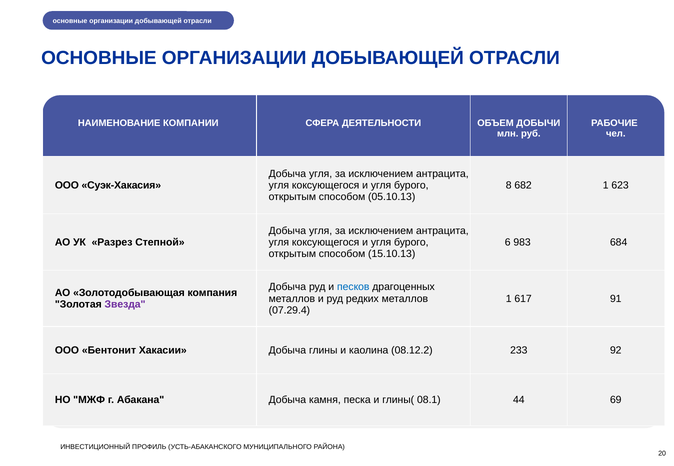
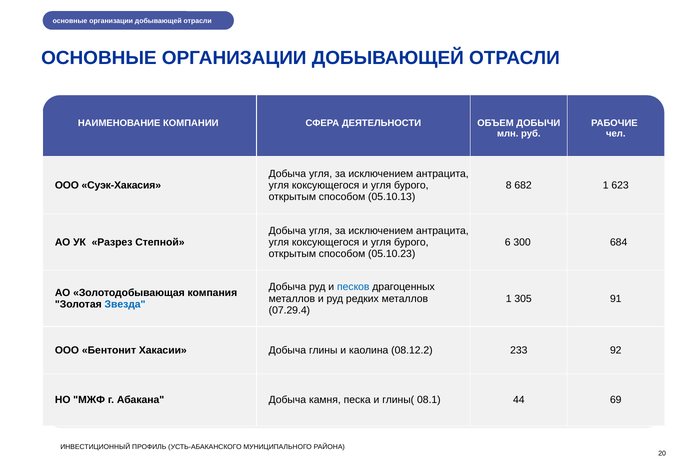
983: 983 -> 300
15.10.13: 15.10.13 -> 05.10.23
617: 617 -> 305
Звезда colour: purple -> blue
